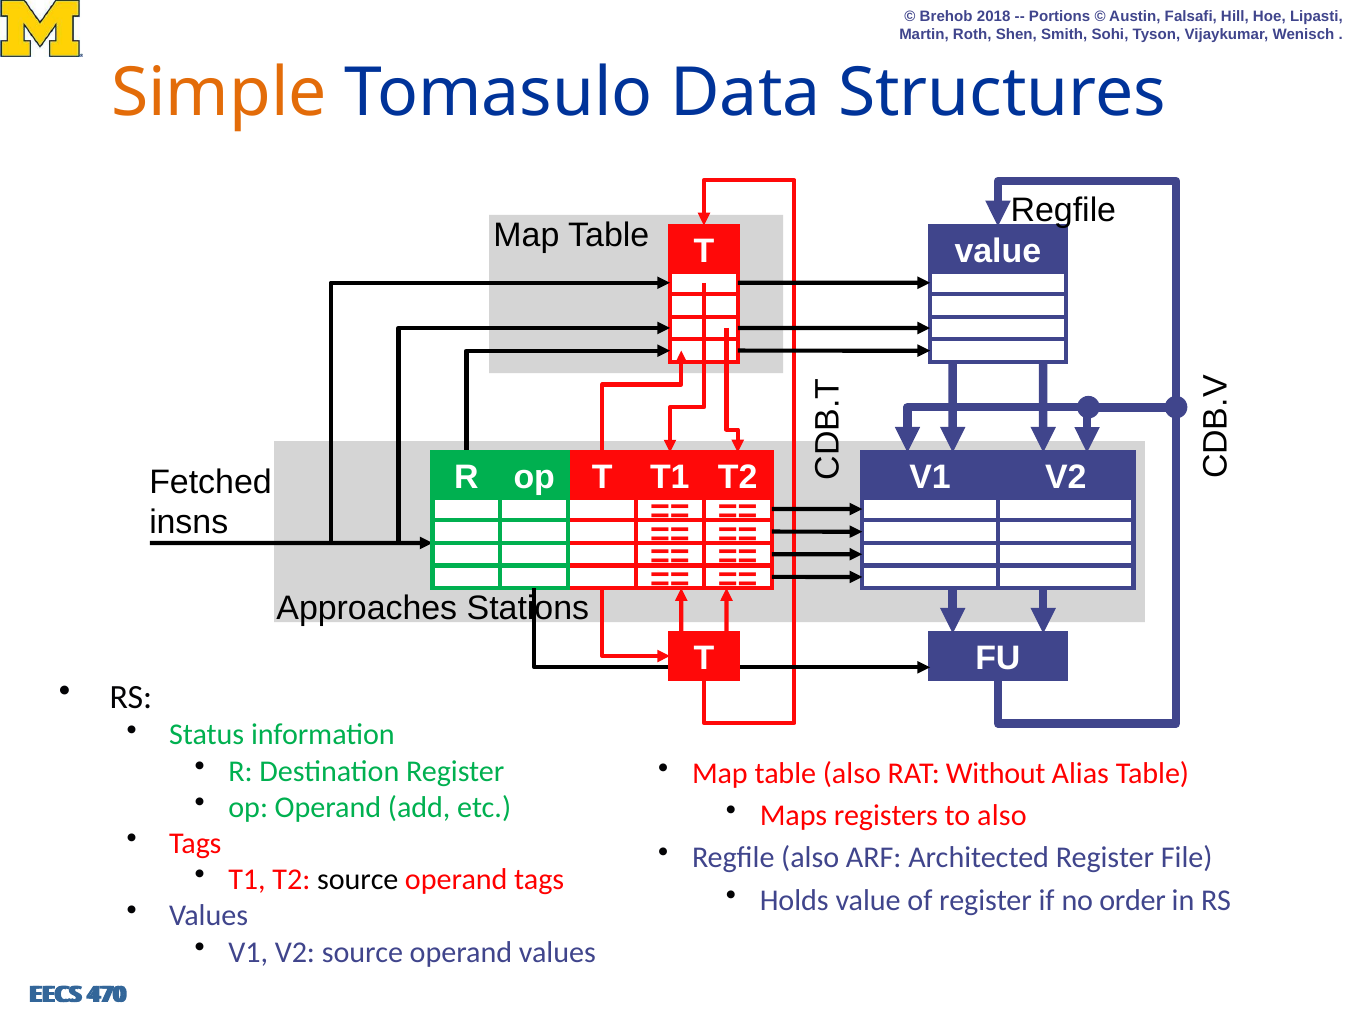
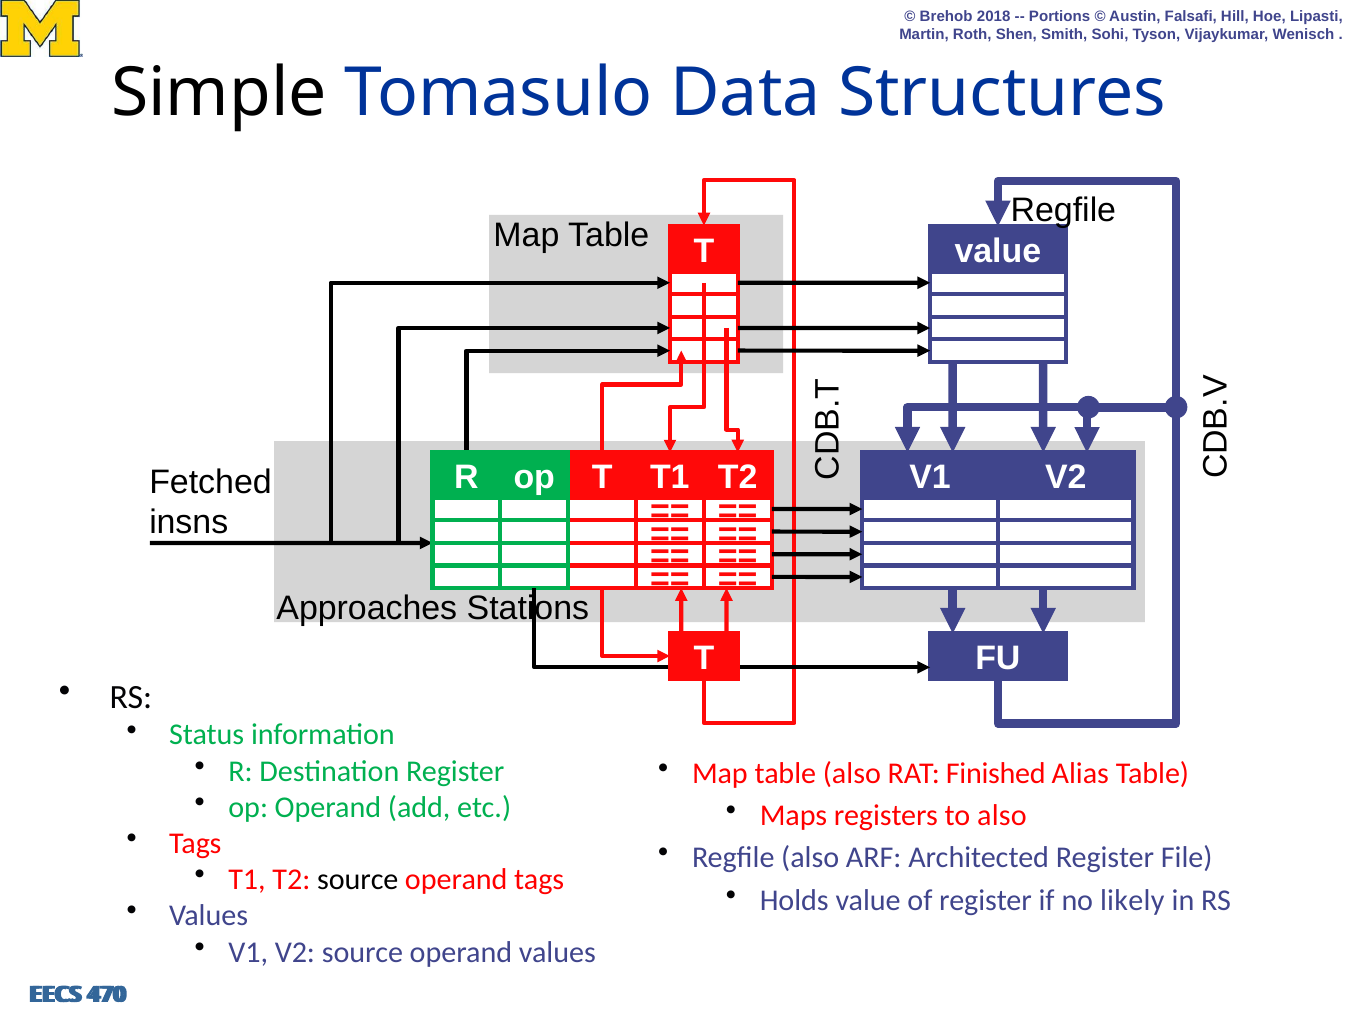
Simple colour: orange -> black
Without: Without -> Finished
order: order -> likely
